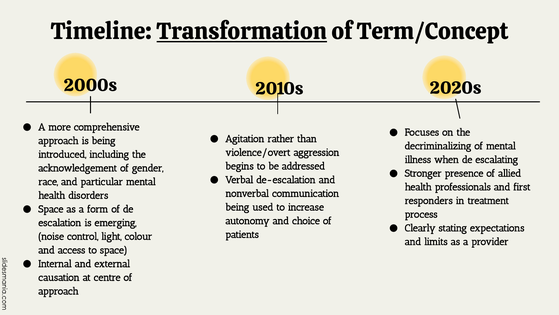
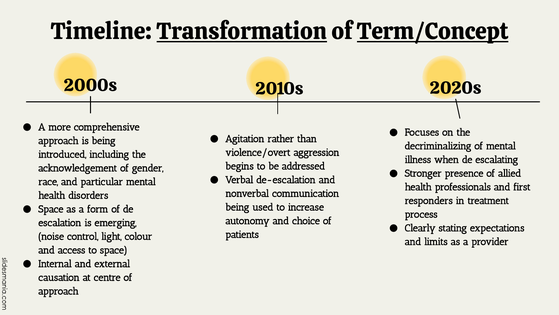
Term/Concept underline: none -> present
